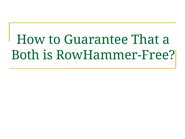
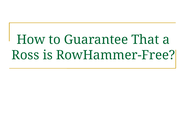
Both: Both -> Ross
